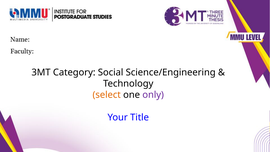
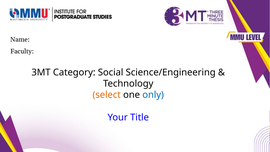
only colour: purple -> blue
